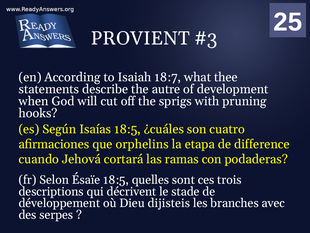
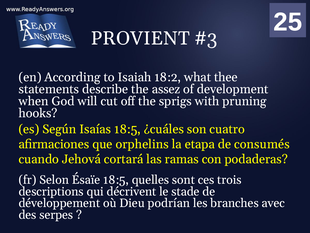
18:7: 18:7 -> 18:2
autre: autre -> assez
difference: difference -> consumés
dijisteis: dijisteis -> podrían
